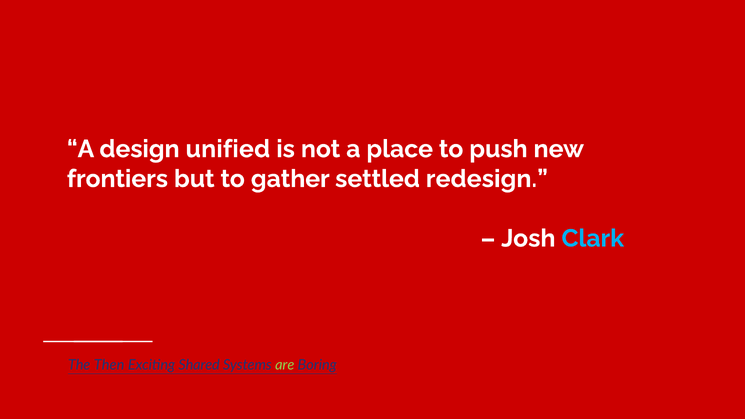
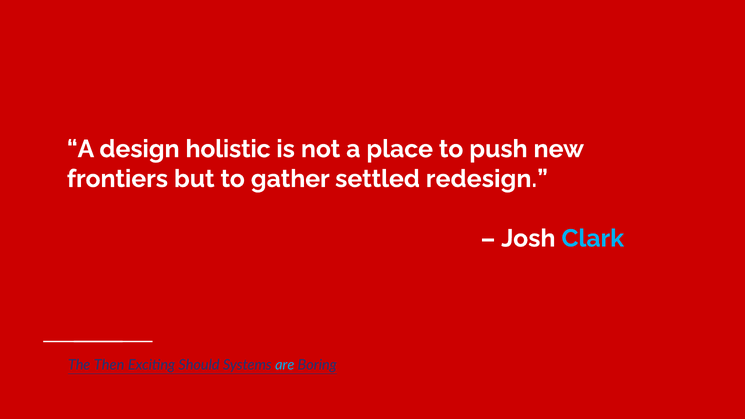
unified: unified -> holistic
Shared: Shared -> Should
are colour: light green -> light blue
